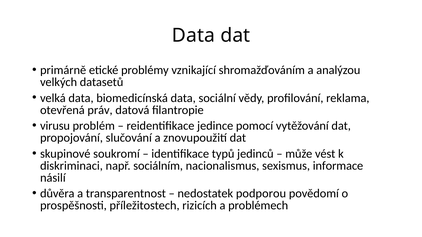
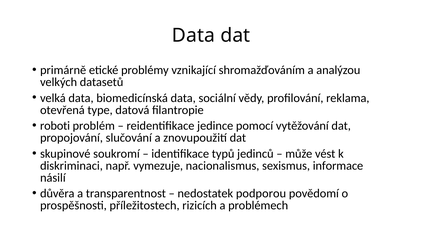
práv: práv -> type
virusu: virusu -> roboti
sociálním: sociálním -> vymezuje
